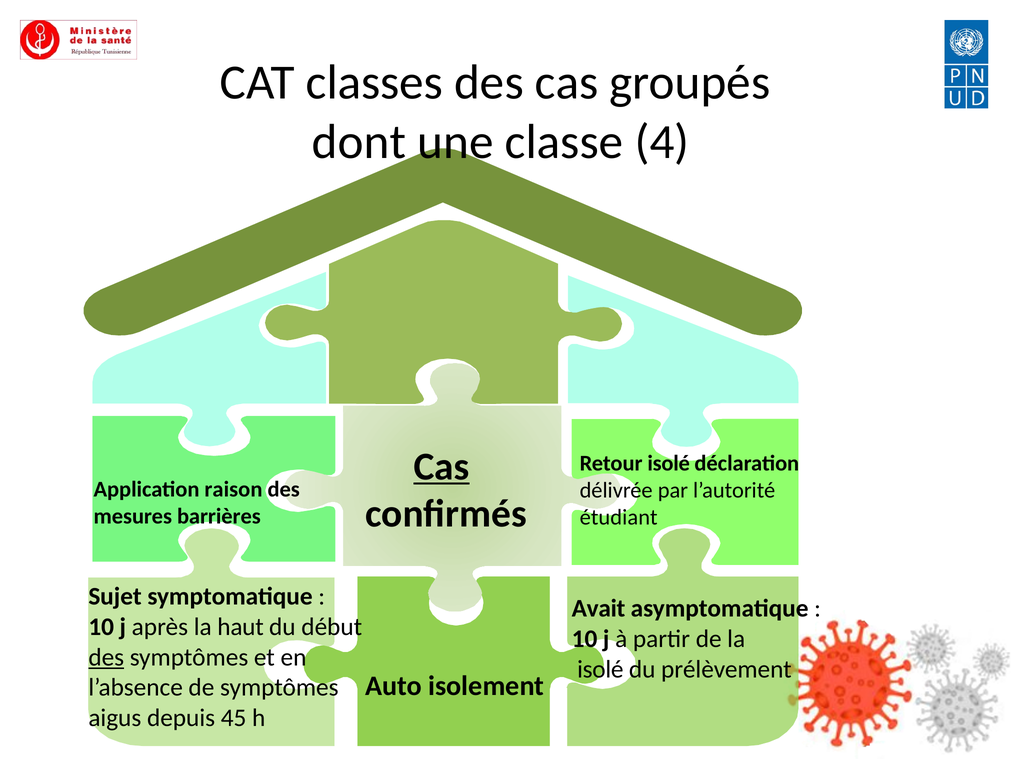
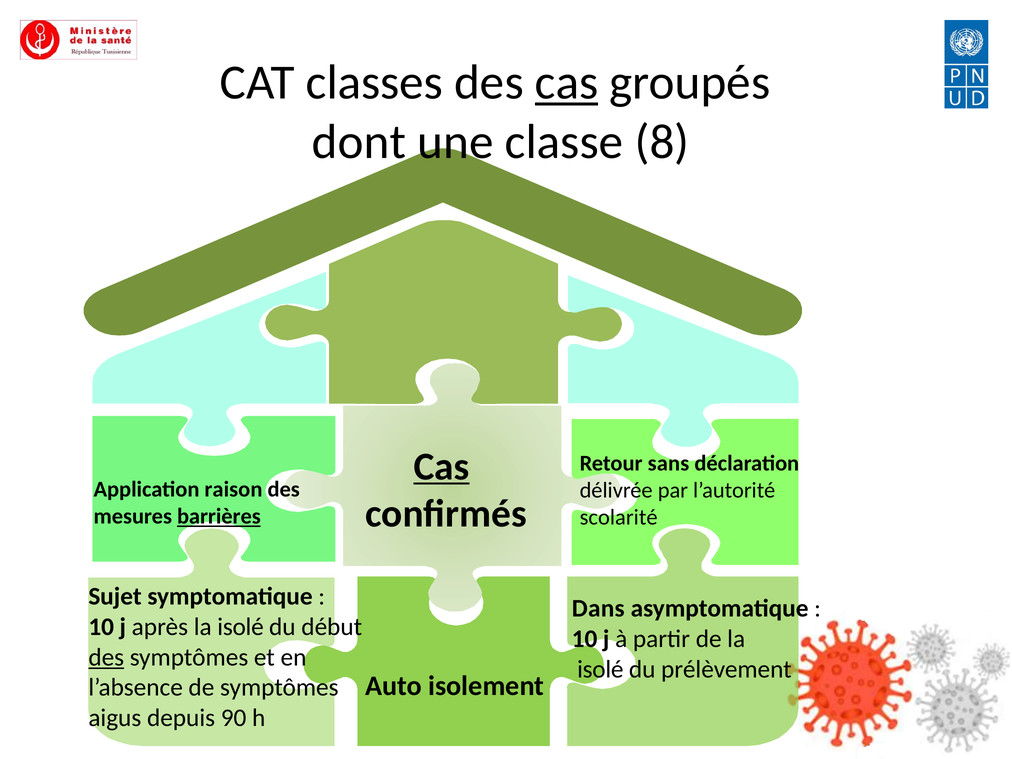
cas at (567, 83) underline: none -> present
4: 4 -> 8
Retour isolé: isolé -> sans
barrières underline: none -> present
étudiant: étudiant -> scolarité
Avait: Avait -> Dans
après la haut: haut -> isolé
45: 45 -> 90
